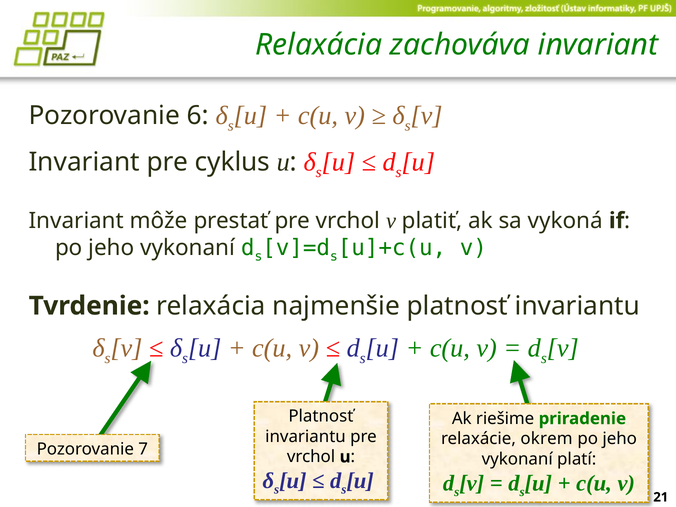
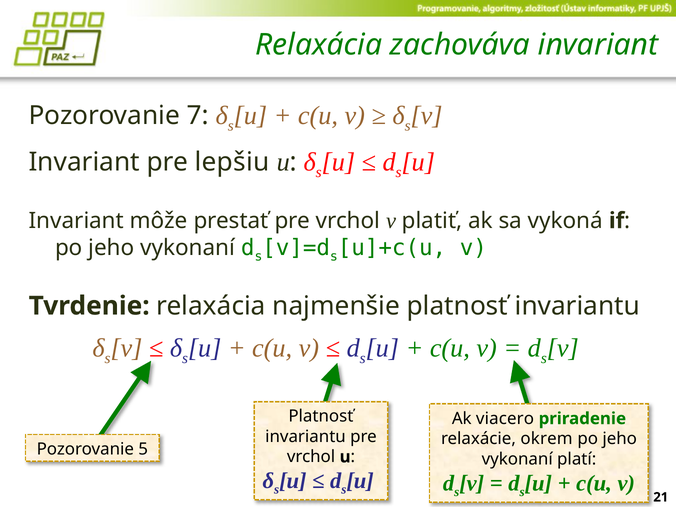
6: 6 -> 7
cyklus: cyklus -> lepšiu
riešime: riešime -> viacero
7: 7 -> 5
